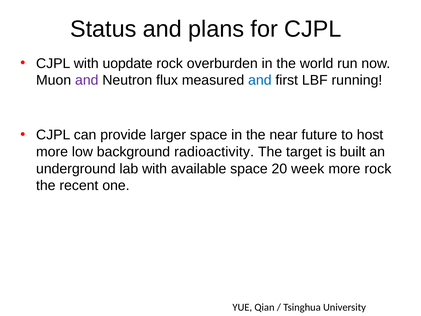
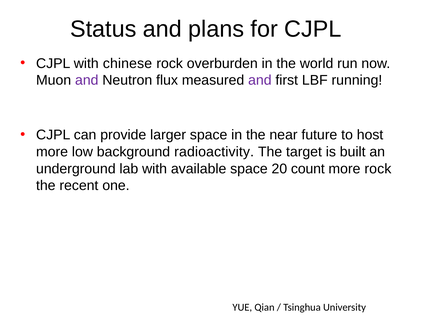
uopdate: uopdate -> chinese
and at (260, 80) colour: blue -> purple
week: week -> count
